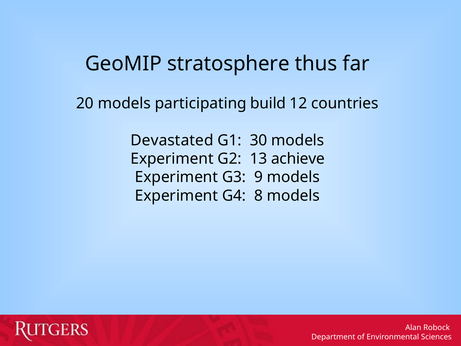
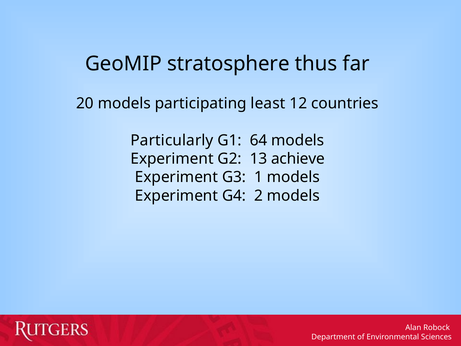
build: build -> least
Devastated: Devastated -> Particularly
30: 30 -> 64
9: 9 -> 1
8: 8 -> 2
